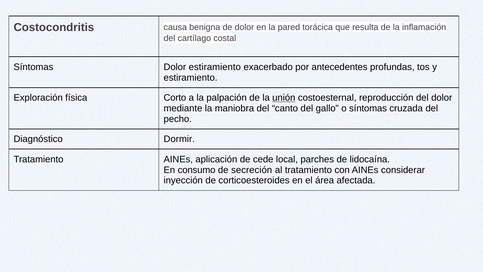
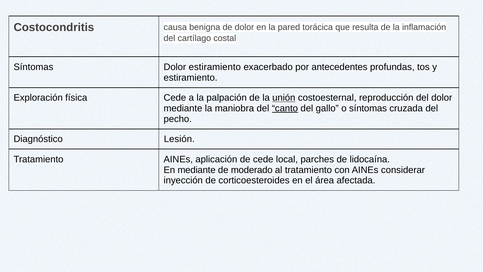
física Corto: Corto -> Cede
canto underline: none -> present
Dormir: Dormir -> Lesión
En consumo: consumo -> mediante
secreción: secreción -> moderado
